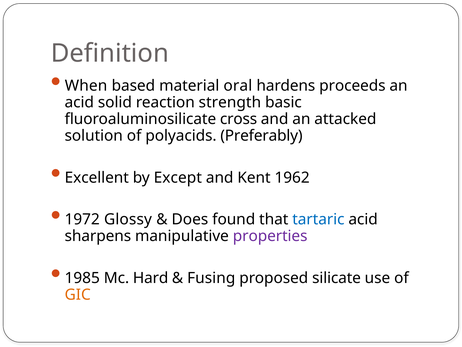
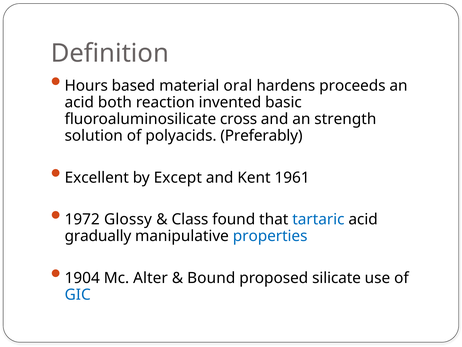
When: When -> Hours
solid: solid -> both
strength: strength -> invented
attacked: attacked -> strength
1962: 1962 -> 1961
Does: Does -> Class
sharpens: sharpens -> gradually
properties colour: purple -> blue
1985: 1985 -> 1904
Hard: Hard -> Alter
Fusing: Fusing -> Bound
GIC colour: orange -> blue
